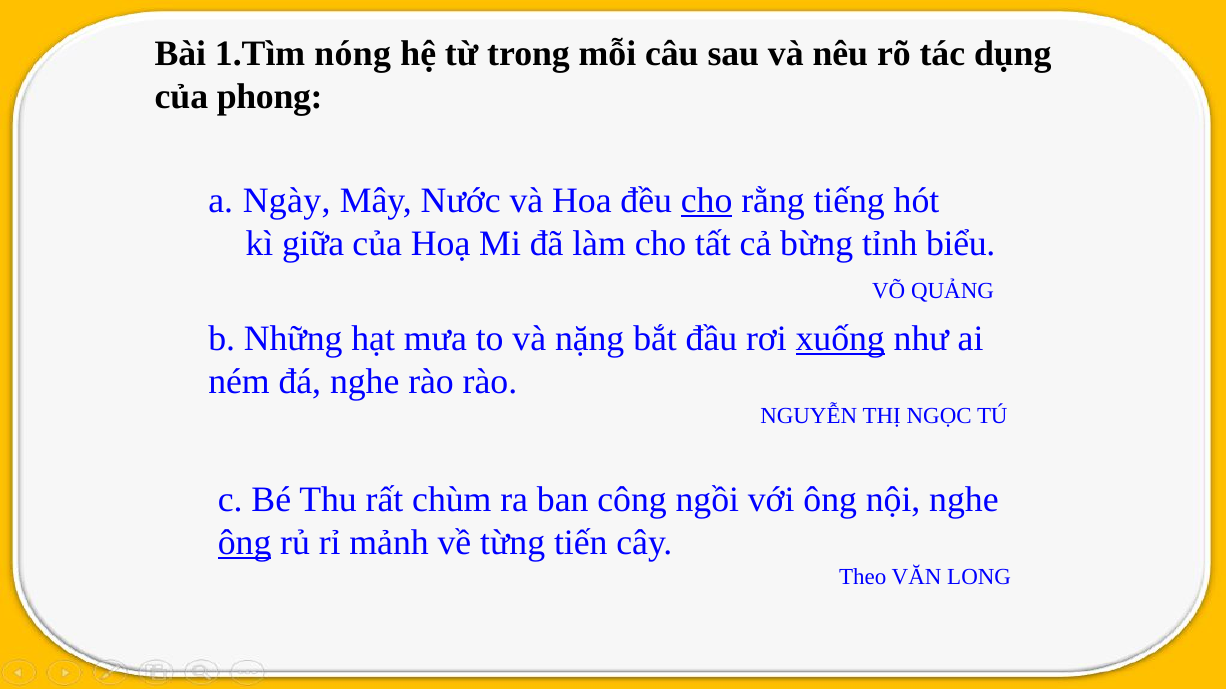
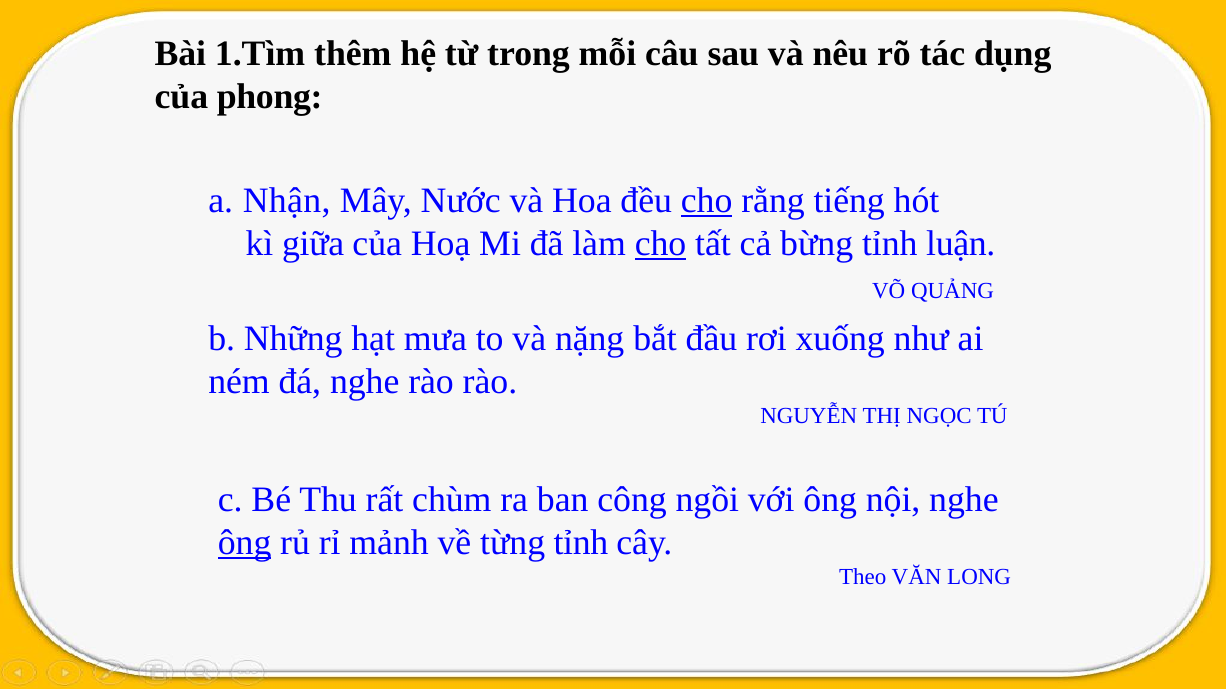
nóng: nóng -> thêm
Ngày: Ngày -> Nhận
cho at (661, 244) underline: none -> present
biểu: biểu -> luận
xuống underline: present -> none
từng tiến: tiến -> tỉnh
